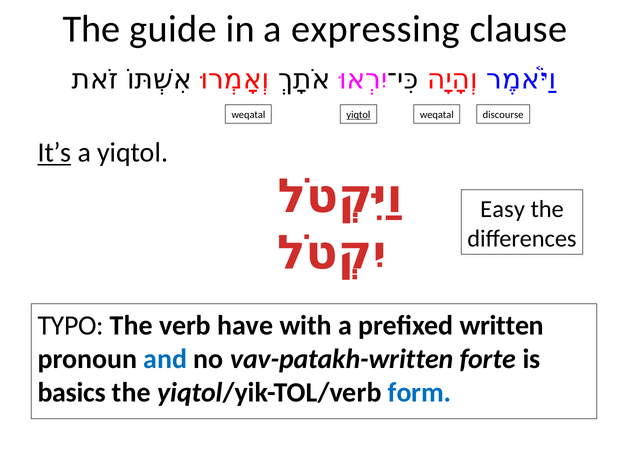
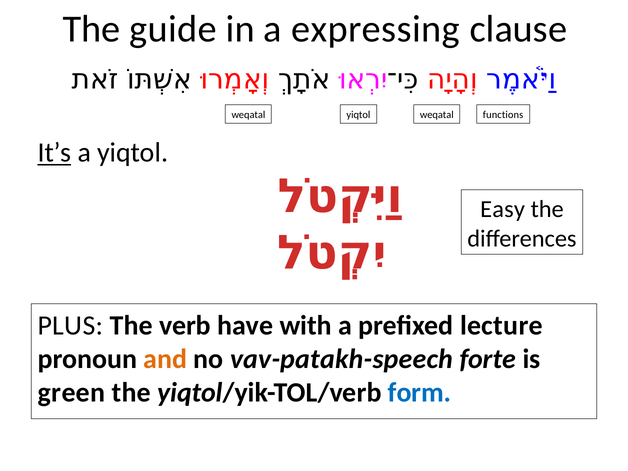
yiqtol at (358, 115) underline: present -> none
discourse: discourse -> functions
TYPO: TYPO -> PLUS
written: written -> lecture
and colour: blue -> orange
vav-patakh-written: vav-patakh-written -> vav-patakh-speech
basics: basics -> green
